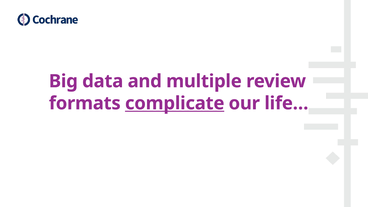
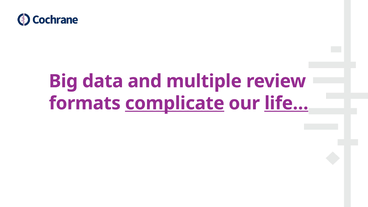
life… underline: none -> present
